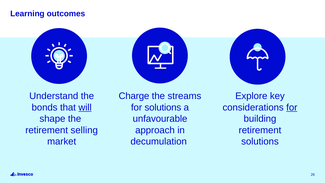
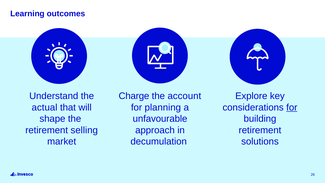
streams: streams -> account
bonds: bonds -> actual
will underline: present -> none
for solutions: solutions -> planning
